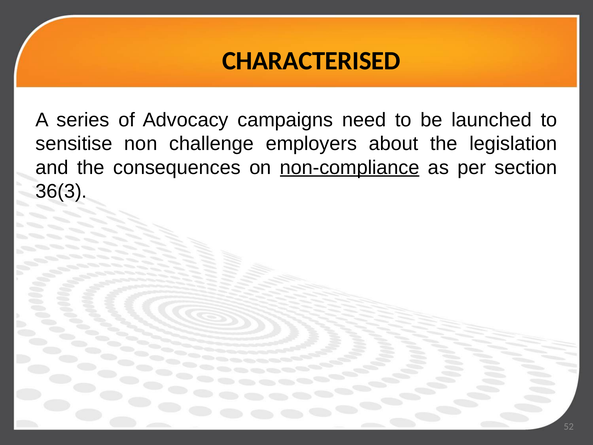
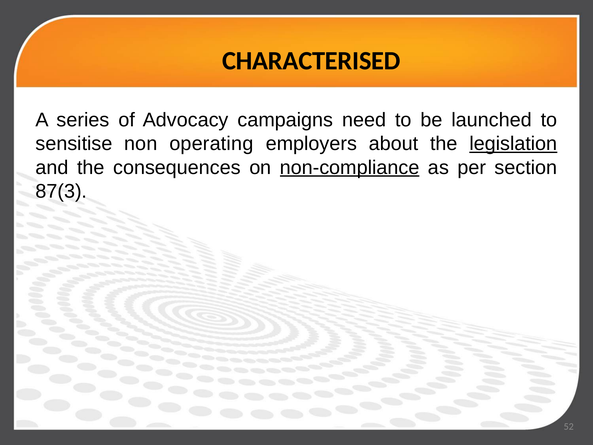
challenge: challenge -> operating
legislation underline: none -> present
36(3: 36(3 -> 87(3
